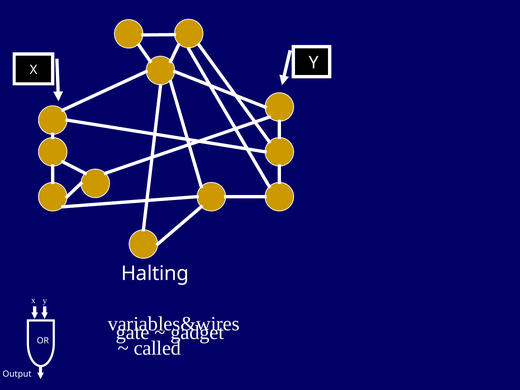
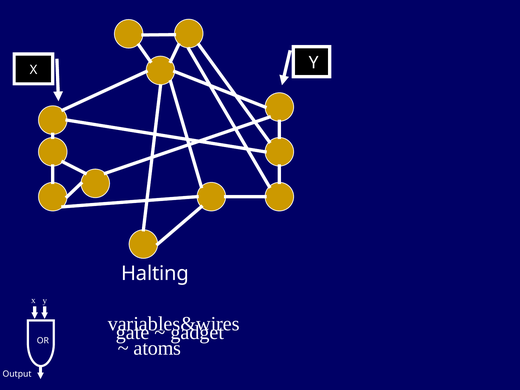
called: called -> atoms
